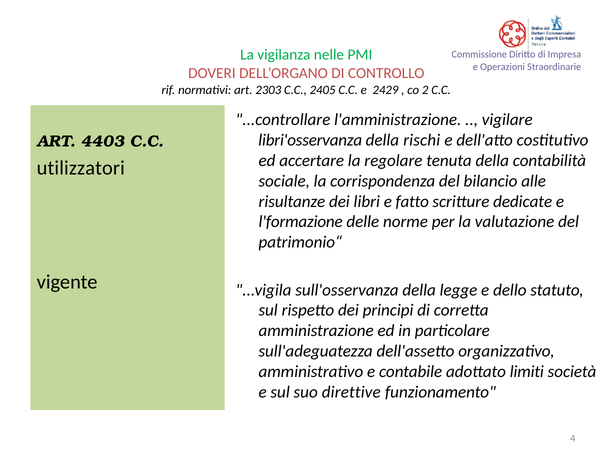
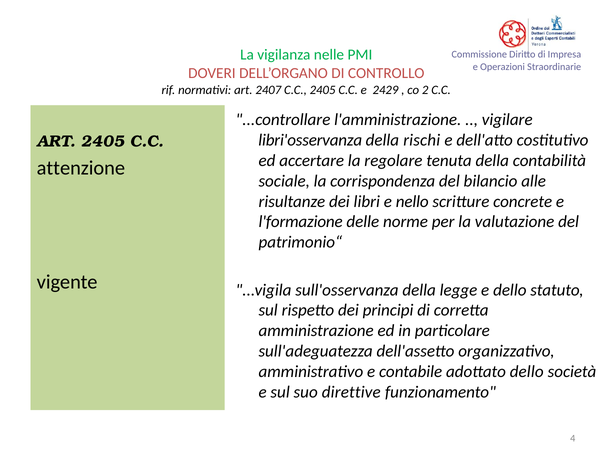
2303: 2303 -> 2407
ART 4403: 4403 -> 2405
utilizzatori: utilizzatori -> attenzione
fatto: fatto -> nello
dedicate: dedicate -> concrete
adottato limiti: limiti -> dello
